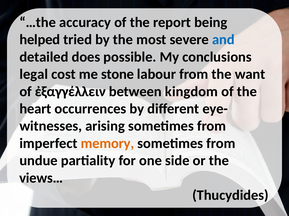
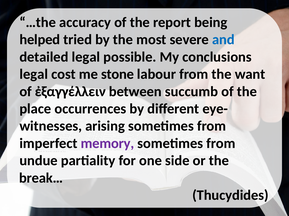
detailed does: does -> legal
kingdom: kingdom -> succumb
heart: heart -> place
memory colour: orange -> purple
views…: views… -> break…
